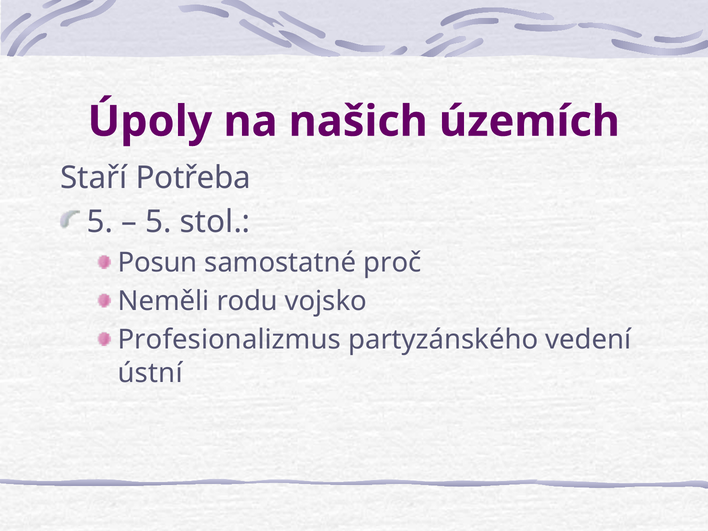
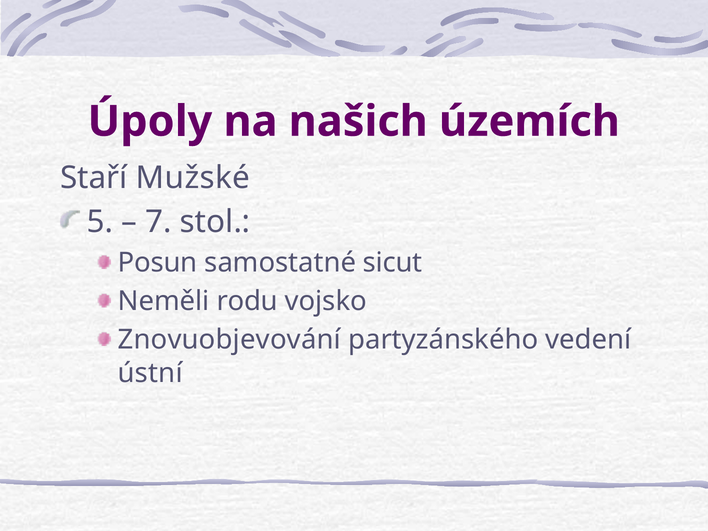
Potřeba: Potřeba -> Mužské
5 at (158, 222): 5 -> 7
proč: proč -> sicut
Profesionalizmus: Profesionalizmus -> Znovuobjevování
